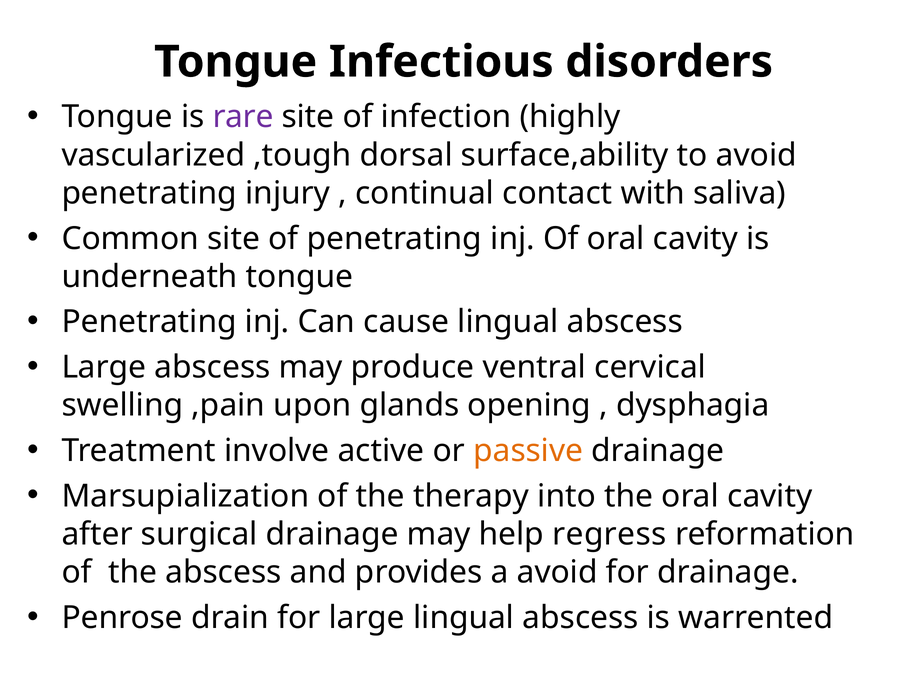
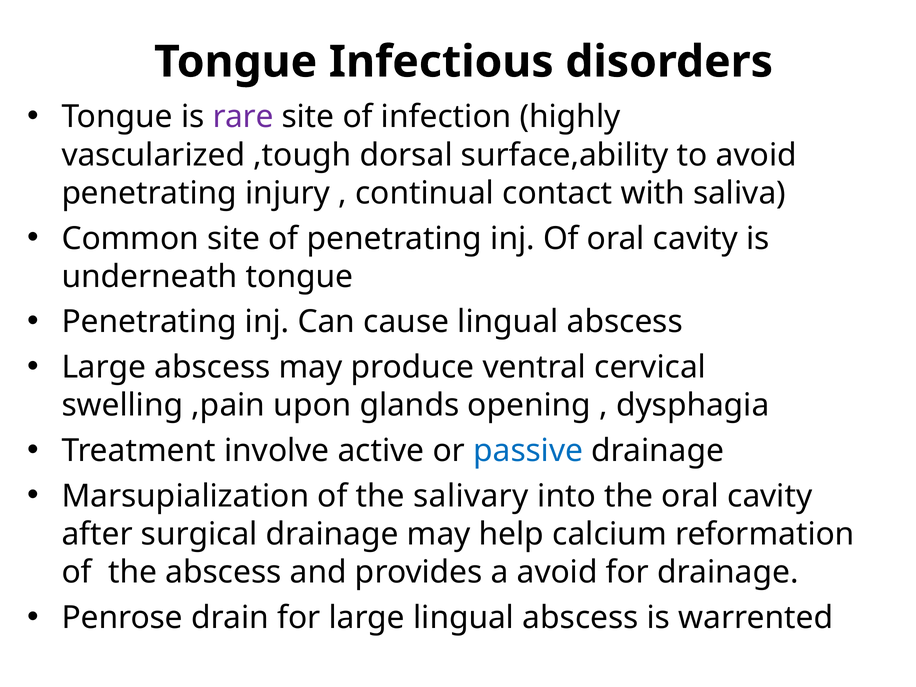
passive colour: orange -> blue
therapy: therapy -> salivary
regress: regress -> calcium
